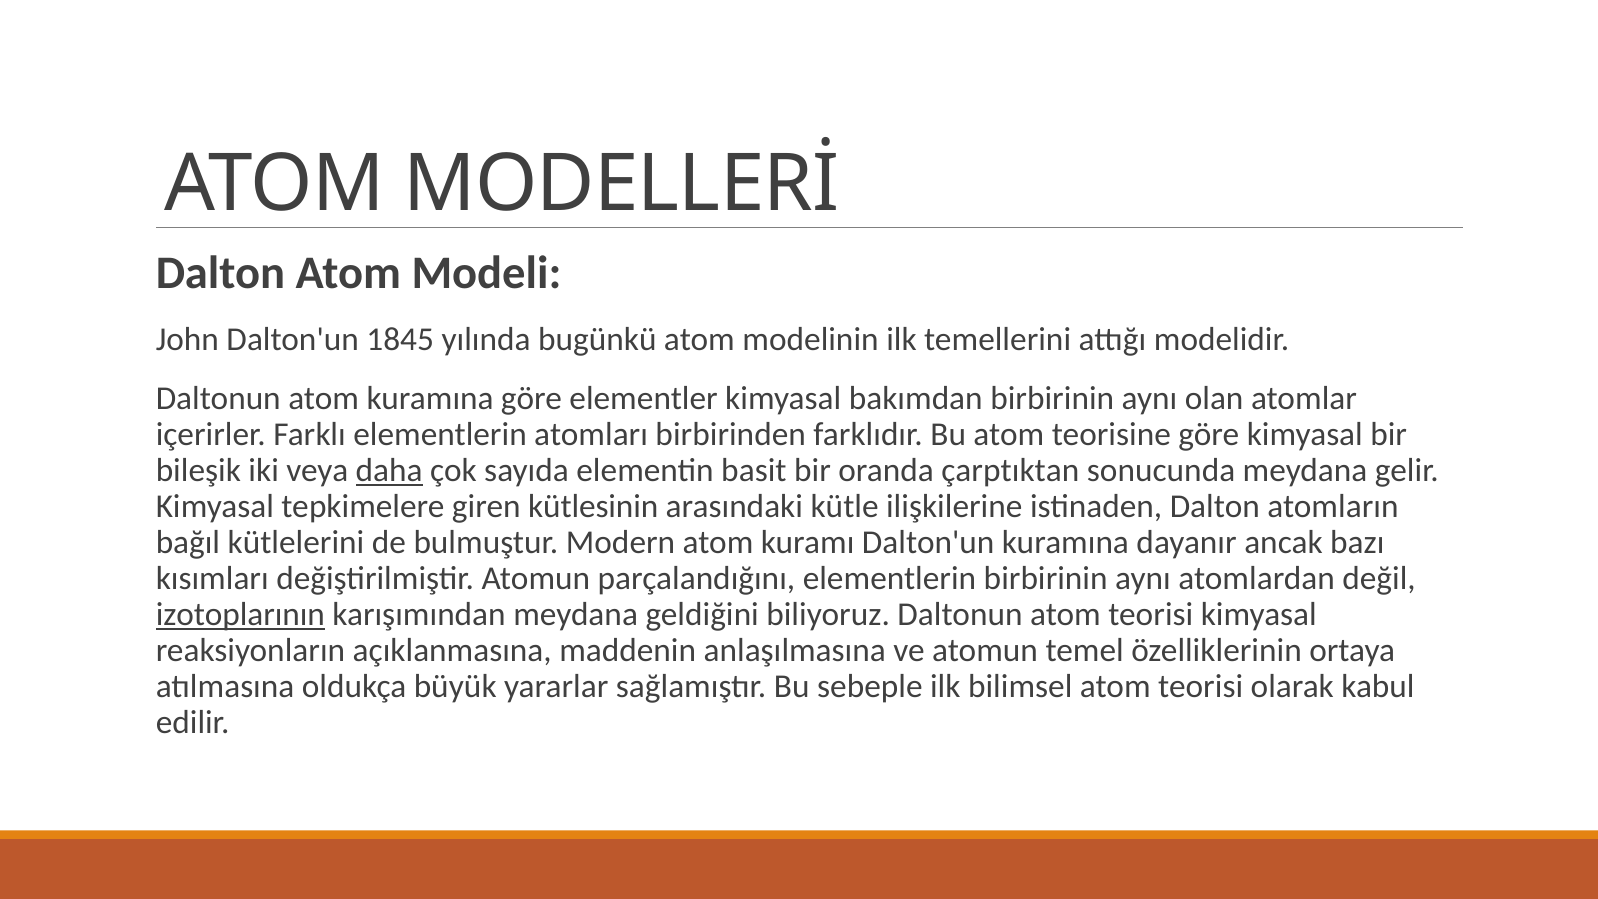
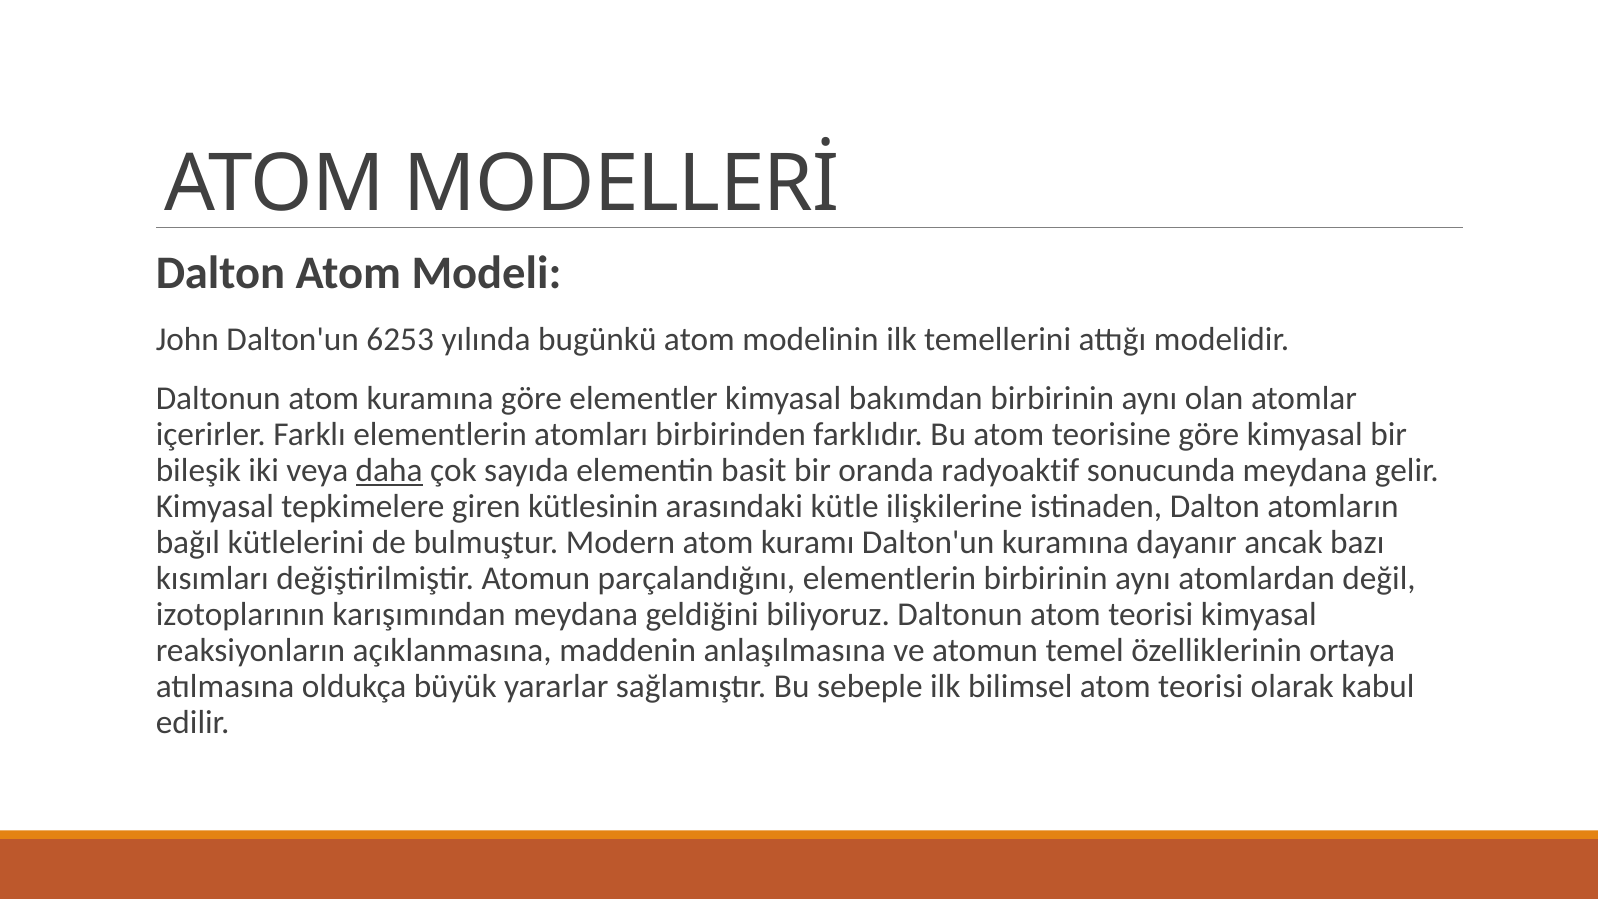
1845: 1845 -> 6253
çarptıktan: çarptıktan -> radyoaktif
izotoplarının underline: present -> none
